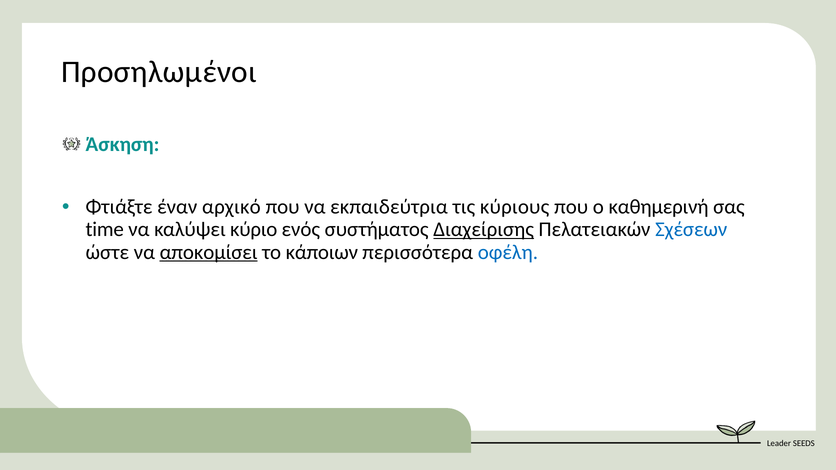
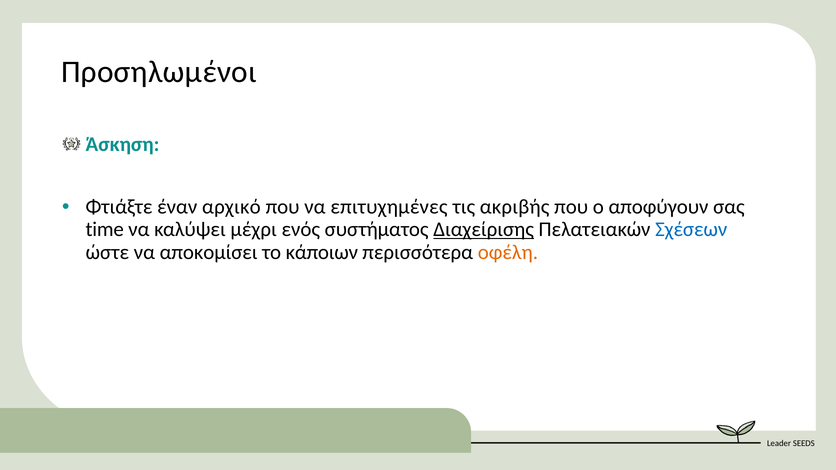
εκπαιδεύτρια: εκπαιδεύτρια -> επιτυχημένες
κύριους: κύριους -> ακριβής
καθημερινή: καθημερινή -> αποφύγουν
κύριο: κύριο -> μέχρι
αποκομίσει underline: present -> none
οφέλη colour: blue -> orange
